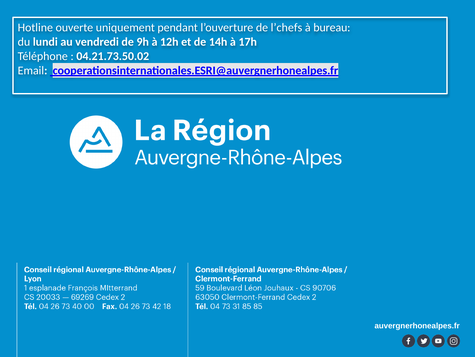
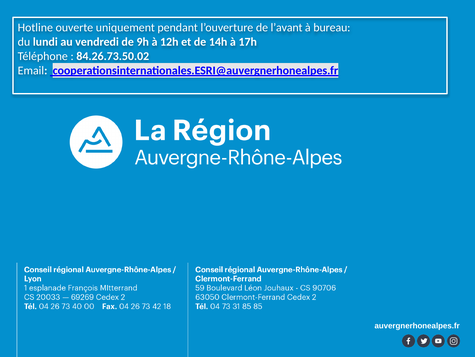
l’chefs: l’chefs -> l’avant
04.21.73.50.02: 04.21.73.50.02 -> 84.26.73.50.02
